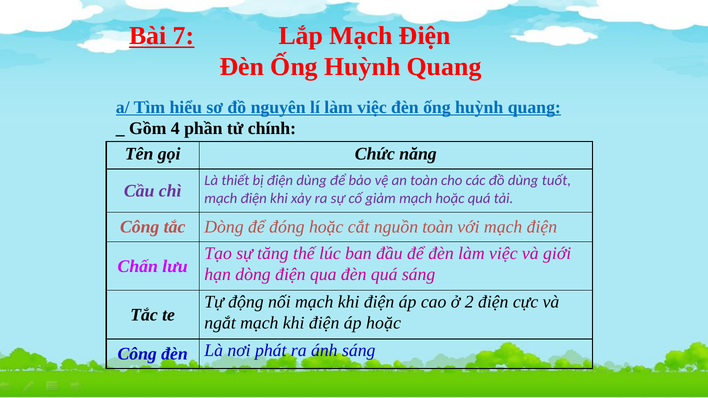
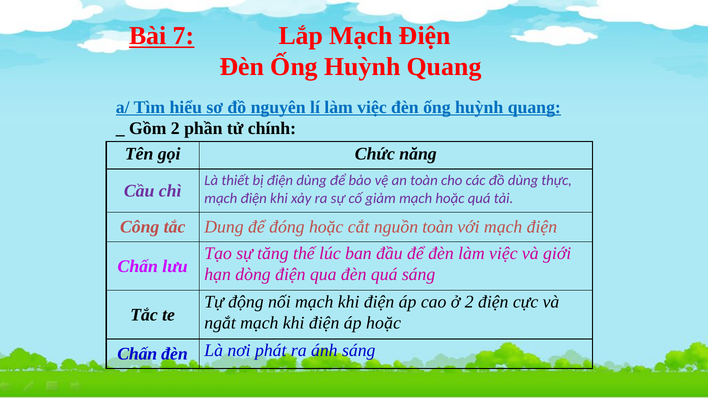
Gồm 4: 4 -> 2
tuốt: tuốt -> thực
Dòng at (224, 227): Dòng -> Dung
Công at (137, 354): Công -> Chấn
